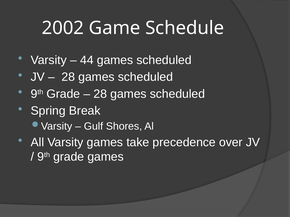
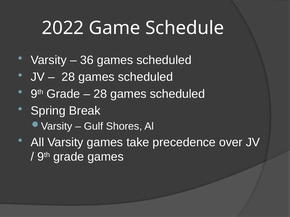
2002: 2002 -> 2022
44: 44 -> 36
